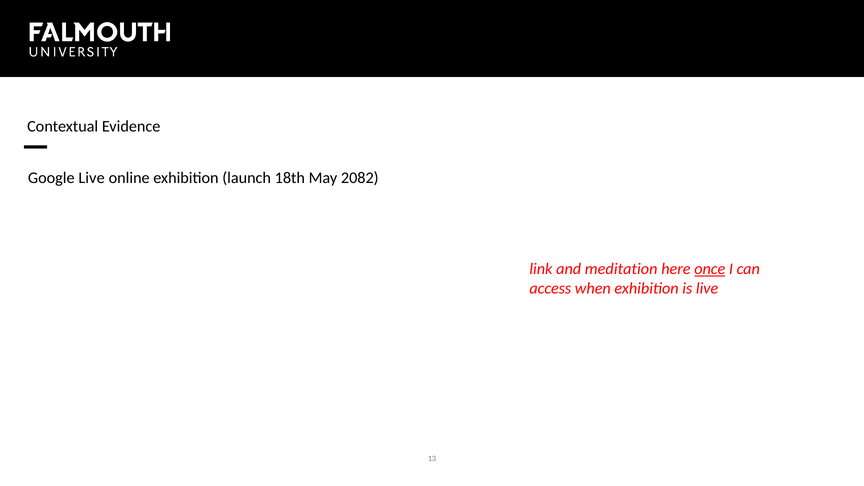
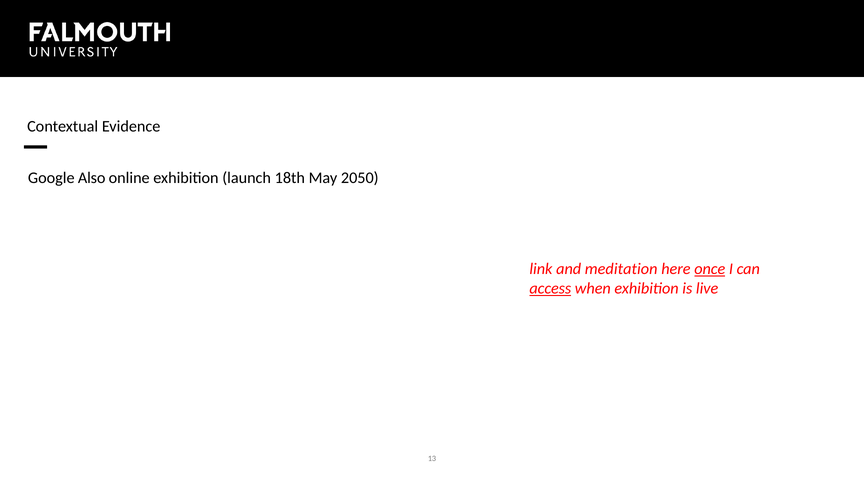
Google Live: Live -> Also
2082: 2082 -> 2050
access underline: none -> present
